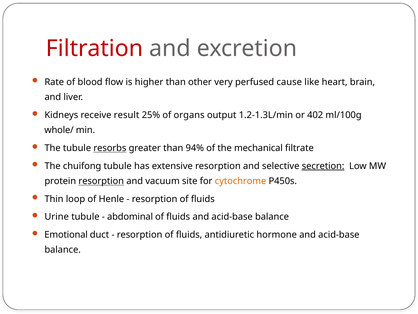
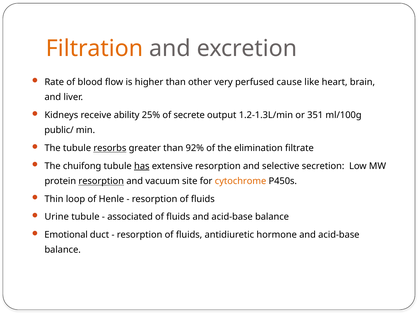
Filtration colour: red -> orange
result: result -> ability
organs: organs -> secrete
402: 402 -> 351
whole/: whole/ -> public/
94%: 94% -> 92%
mechanical: mechanical -> elimination
has underline: none -> present
secretion underline: present -> none
abdominal: abdominal -> associated
